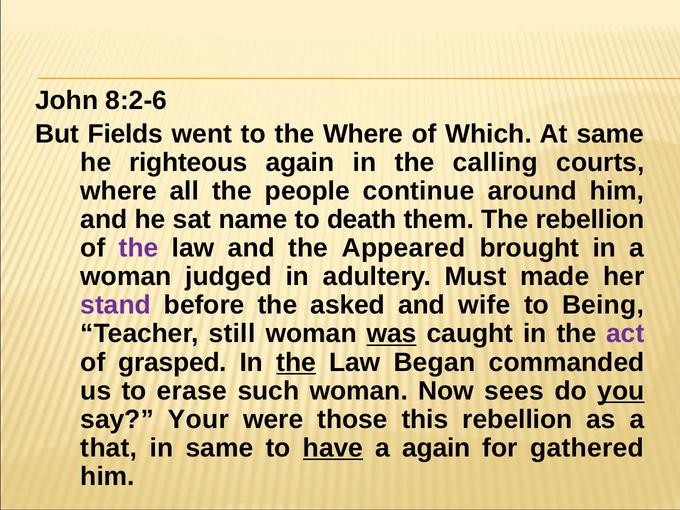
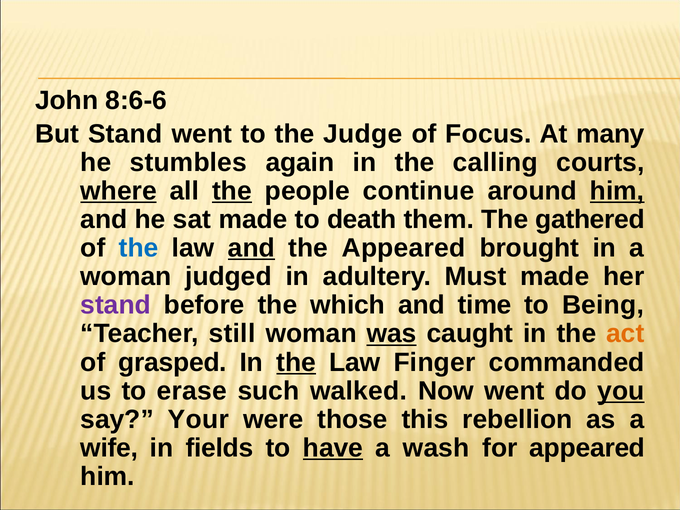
8:2-6: 8:2-6 -> 8:6-6
But Fields: Fields -> Stand
the Where: Where -> Judge
Which: Which -> Focus
At same: same -> many
righteous: righteous -> stumbles
where at (119, 191) underline: none -> present
the at (232, 191) underline: none -> present
him at (617, 191) underline: none -> present
sat name: name -> made
The rebellion: rebellion -> gathered
the at (139, 248) colour: purple -> blue
and at (251, 248) underline: none -> present
asked: asked -> which
wife: wife -> time
act colour: purple -> orange
Began: Began -> Finger
such woman: woman -> walked
Now sees: sees -> went
that: that -> wife
in same: same -> fields
a again: again -> wash
for gathered: gathered -> appeared
